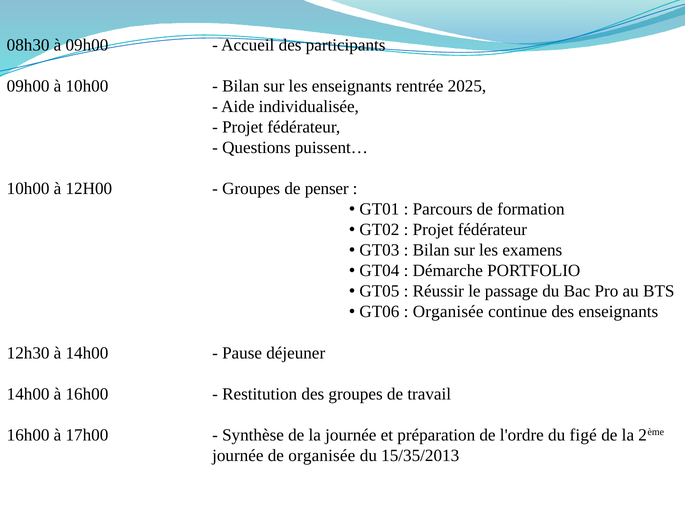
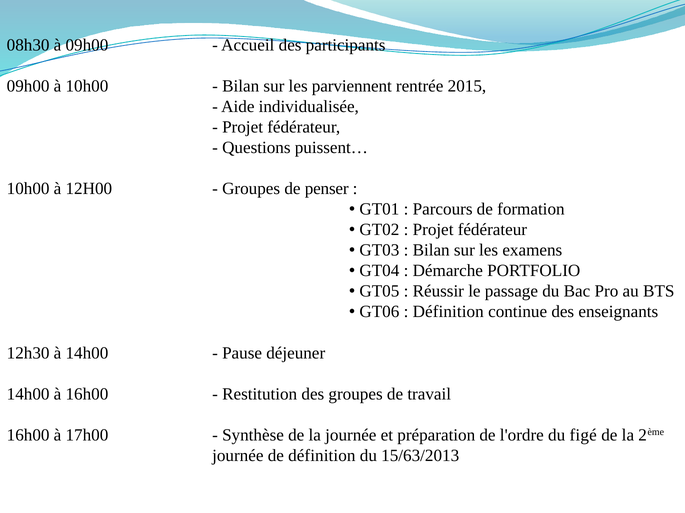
les enseignants: enseignants -> parviennent
2025: 2025 -> 2015
Organisée at (448, 312): Organisée -> Définition
de organisée: organisée -> définition
15/35/2013: 15/35/2013 -> 15/63/2013
